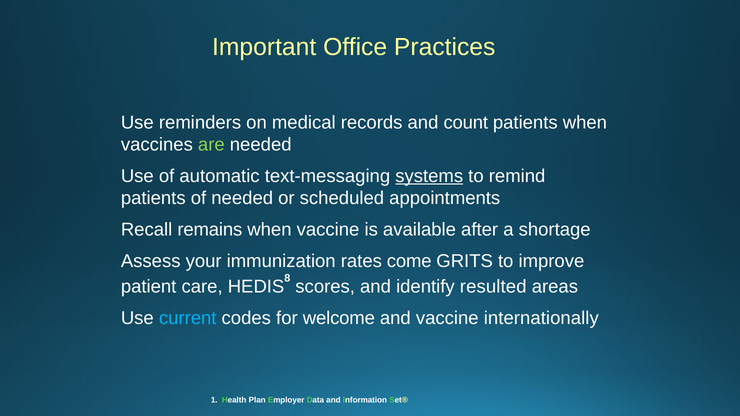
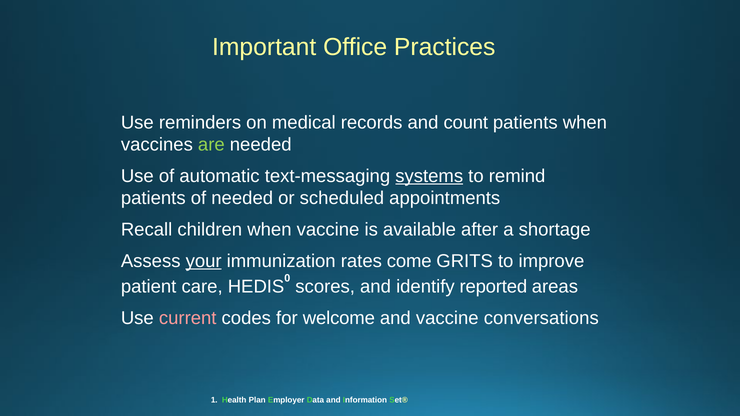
remains: remains -> children
your underline: none -> present
8: 8 -> 0
resulted: resulted -> reported
current colour: light blue -> pink
internationally: internationally -> conversations
